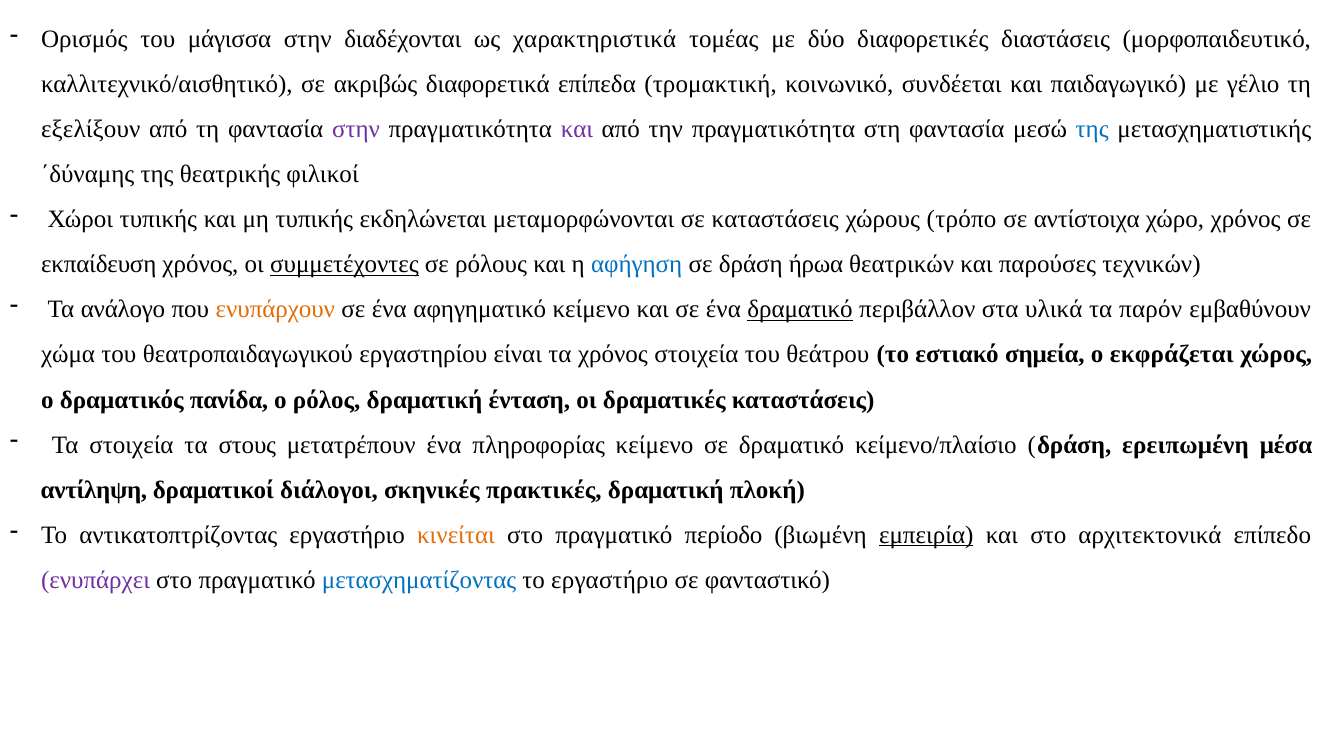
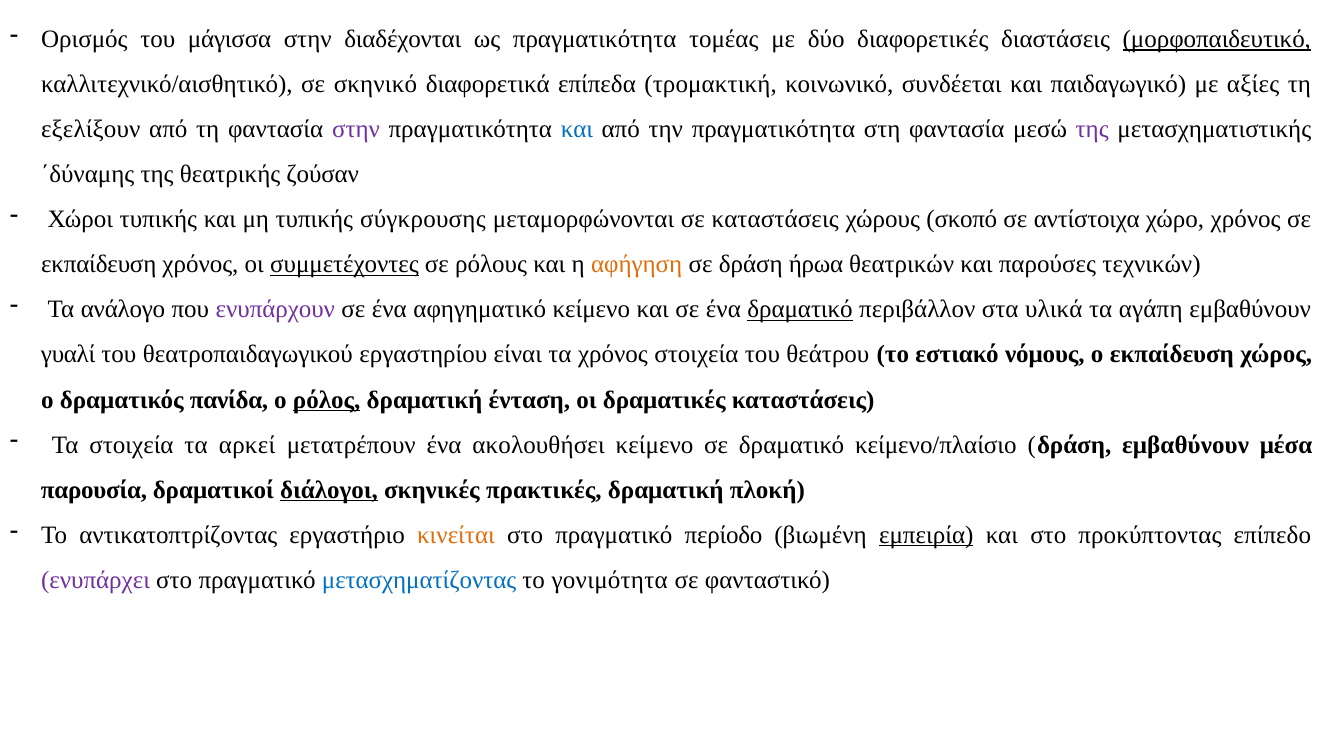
ως χαρακτηριστικά: χαρακτηριστικά -> πραγματικότητα
μορφοπαιδευτικό underline: none -> present
ακριβώς: ακριβώς -> σκηνικό
γέλιο: γέλιο -> αξίες
και at (577, 129) colour: purple -> blue
της at (1092, 129) colour: blue -> purple
φιλικοί: φιλικοί -> ζούσαν
εκδηλώνεται: εκδηλώνεται -> σύγκρουσης
τρόπο: τρόπο -> σκοπό
αφήγηση colour: blue -> orange
ενυπάρχουν colour: orange -> purple
παρόν: παρόν -> αγάπη
χώμα: χώμα -> γυαλί
σημεία: σημεία -> νόμους
ο εκφράζεται: εκφράζεται -> εκπαίδευση
ρόλος underline: none -> present
στους: στους -> αρκεί
πληροφορίας: πληροφορίας -> ακολουθήσει
δράση ερειπωμένη: ερειπωμένη -> εμβαθύνουν
αντίληψη: αντίληψη -> παρουσία
διάλογοι underline: none -> present
αρχιτεκτονικά: αρχιτεκτονικά -> προκύπτοντας
το εργαστήριο: εργαστήριο -> γονιμότητα
